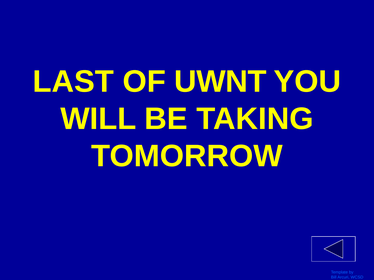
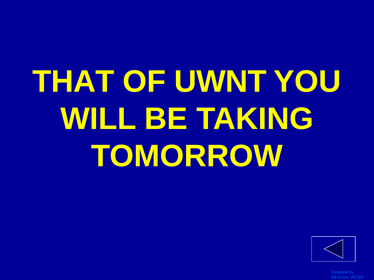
LAST: LAST -> THAT
